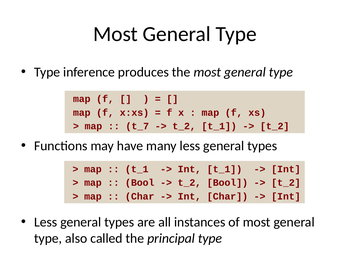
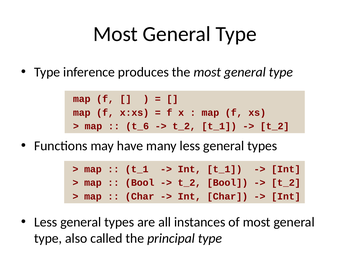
t_7: t_7 -> t_6
